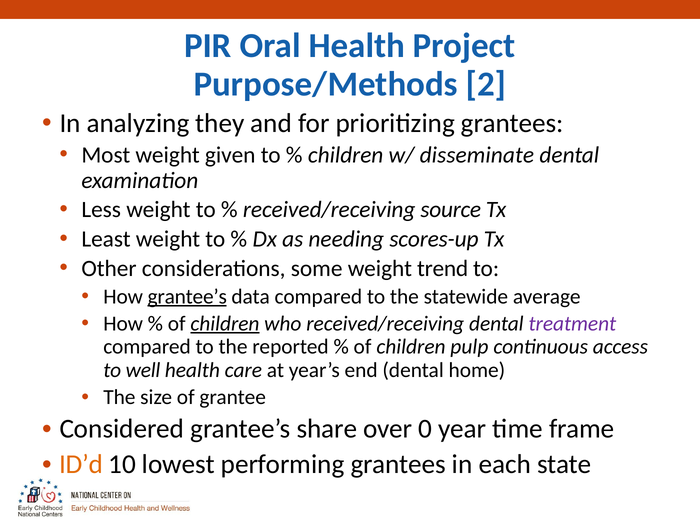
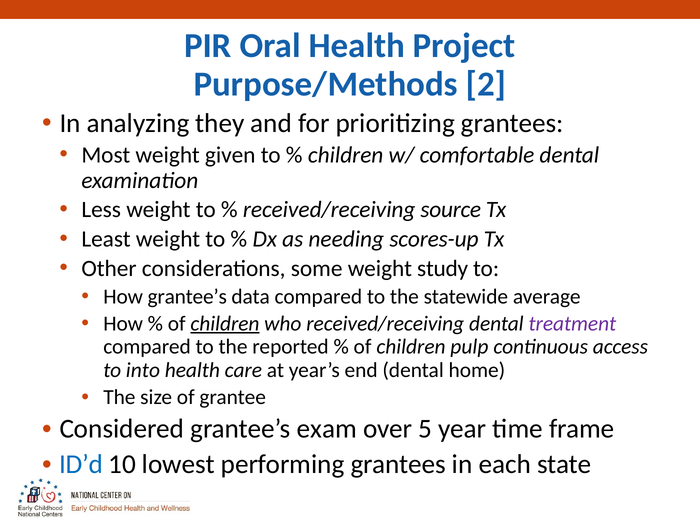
disseminate: disseminate -> comfortable
trend: trend -> study
grantee’s at (187, 296) underline: present -> none
well: well -> into
share: share -> exam
0: 0 -> 5
ID’d colour: orange -> blue
